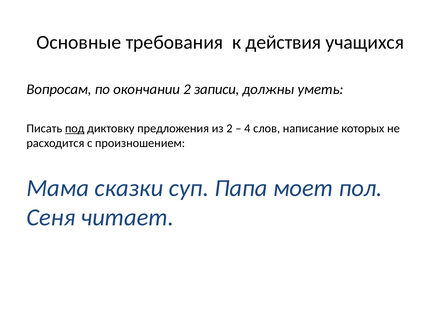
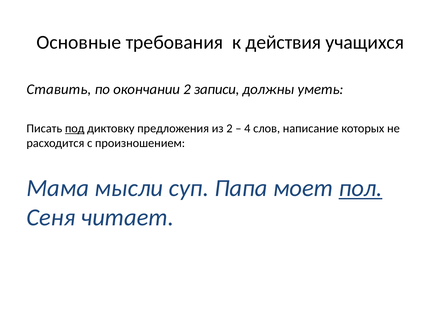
Вопросам: Вопросам -> Ставить
сказки: сказки -> мысли
пол underline: none -> present
